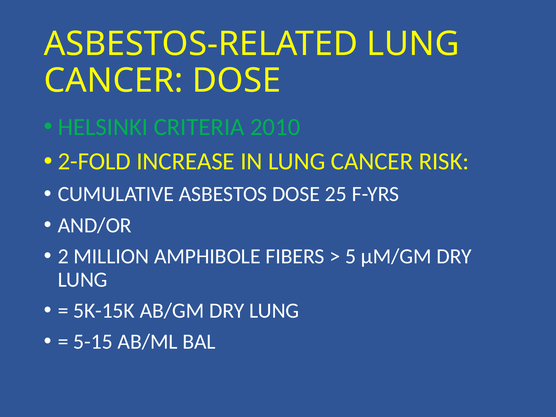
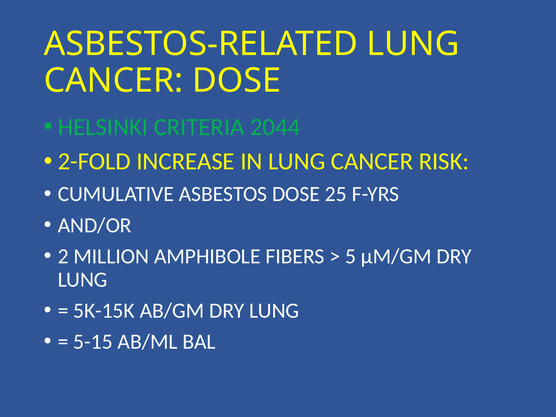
2010: 2010 -> 2044
